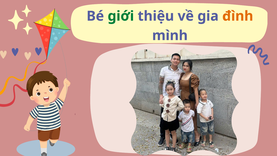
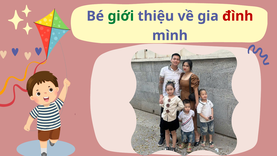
đình colour: orange -> red
